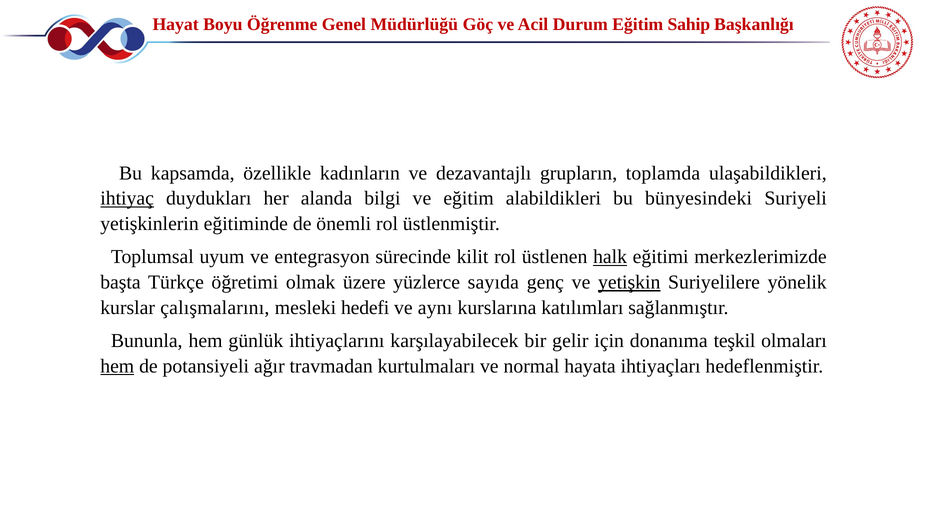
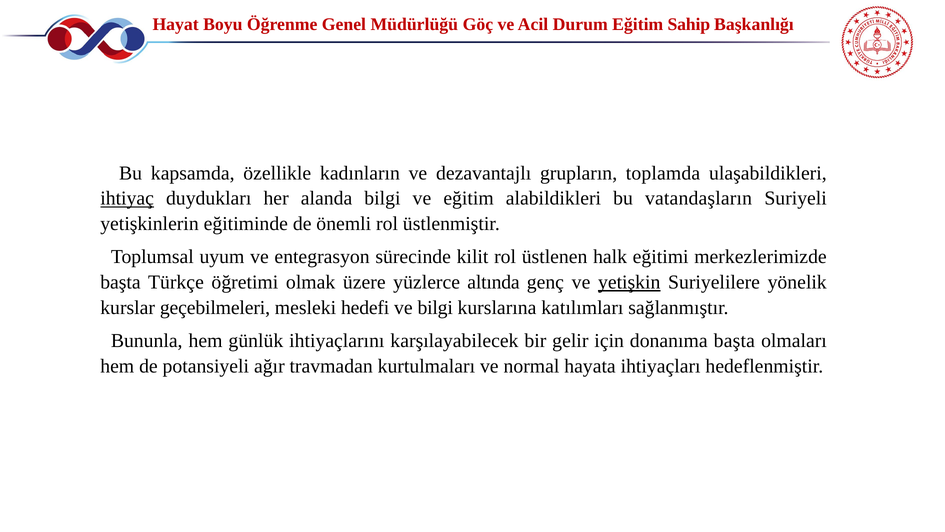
bünyesindeki: bünyesindeki -> vatandaşların
halk underline: present -> none
sayıda: sayıda -> altında
çalışmalarını: çalışmalarını -> geçebilmeleri
ve aynı: aynı -> bilgi
donanıma teşkil: teşkil -> başta
hem at (117, 366) underline: present -> none
